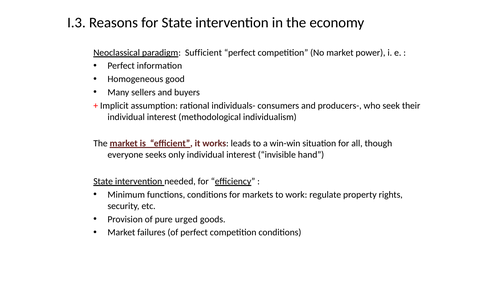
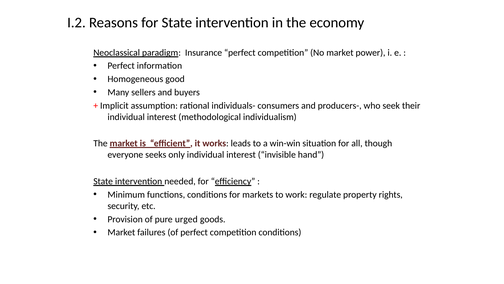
I.3: I.3 -> I.2
Sufficient: Sufficient -> Insurance
